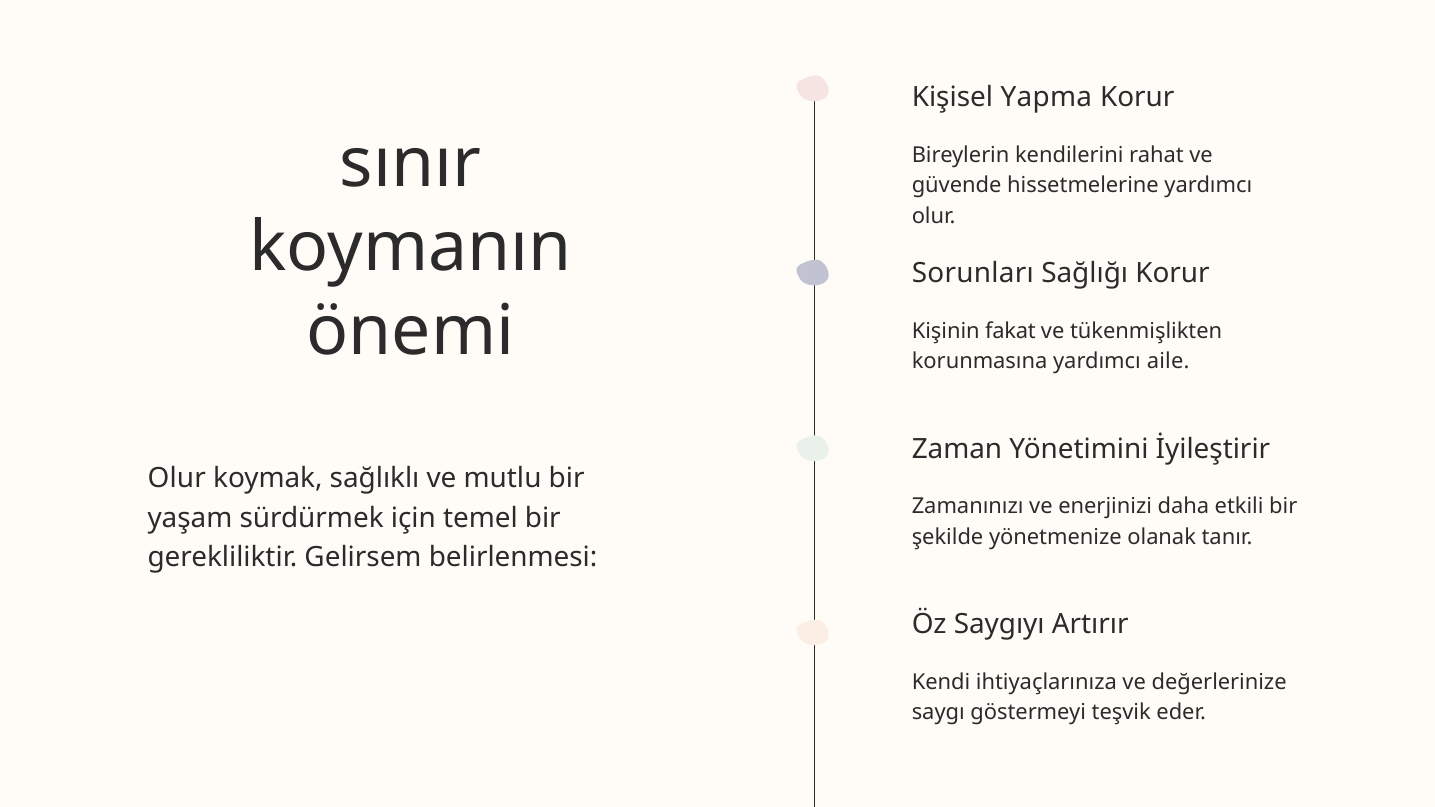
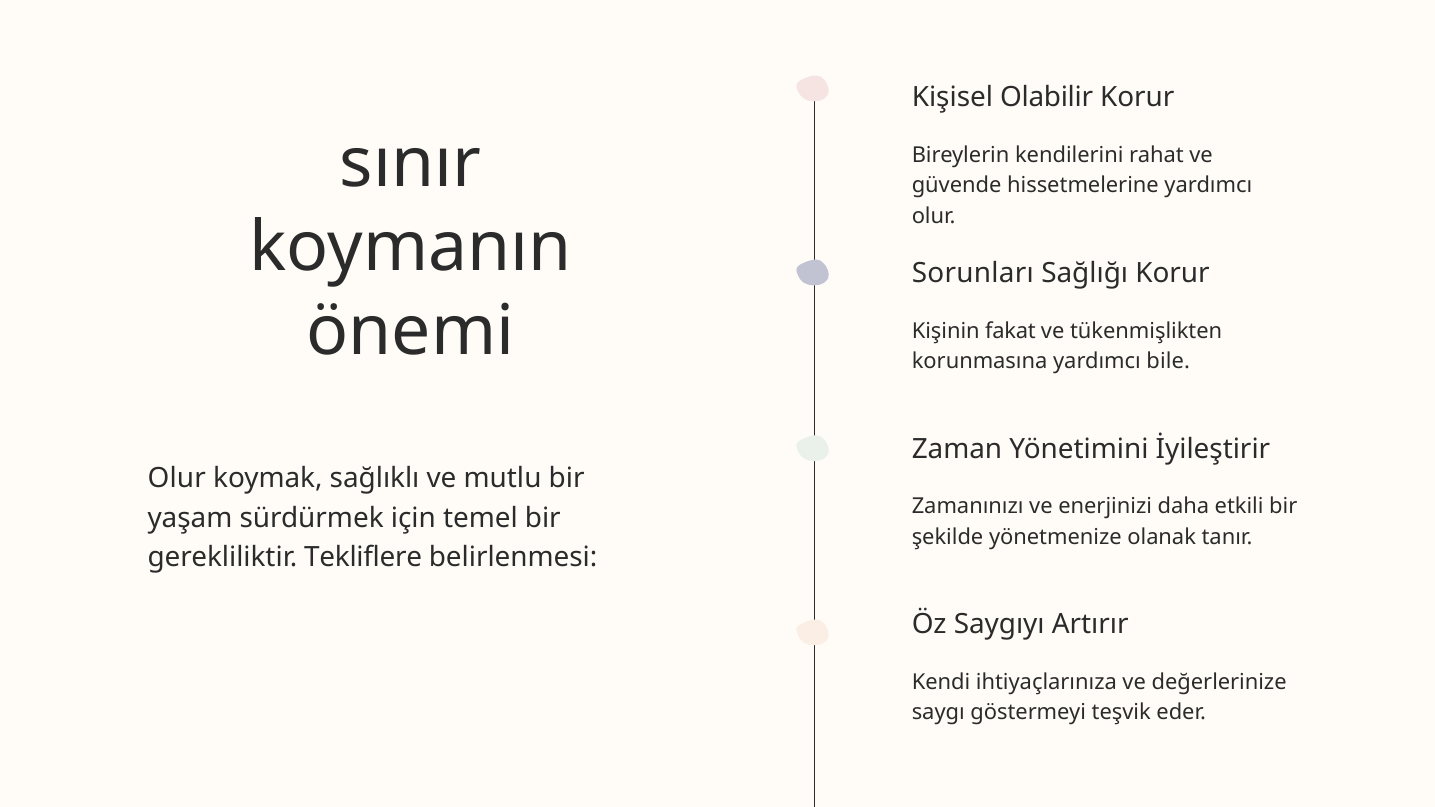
Yapma: Yapma -> Olabilir
aile: aile -> bile
Gelirsem: Gelirsem -> Tekliflere
